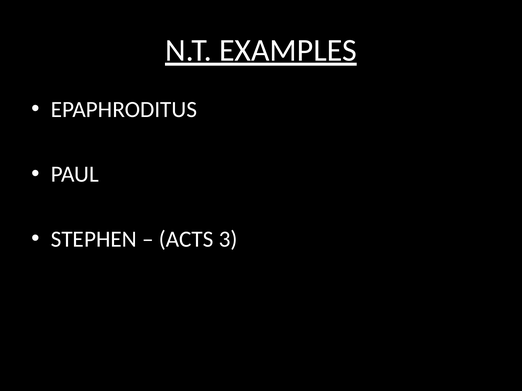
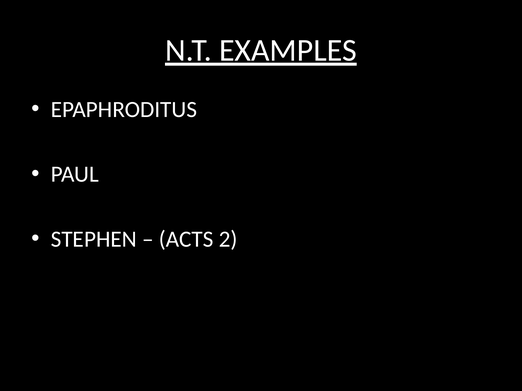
3: 3 -> 2
